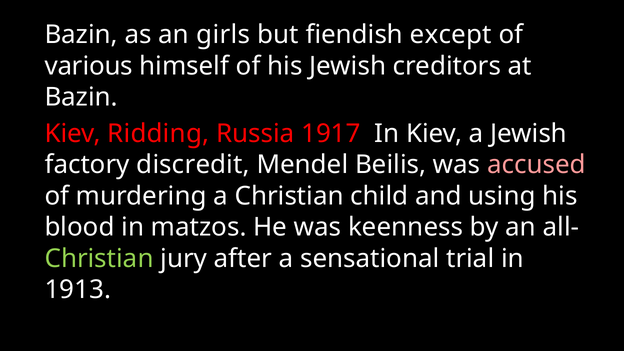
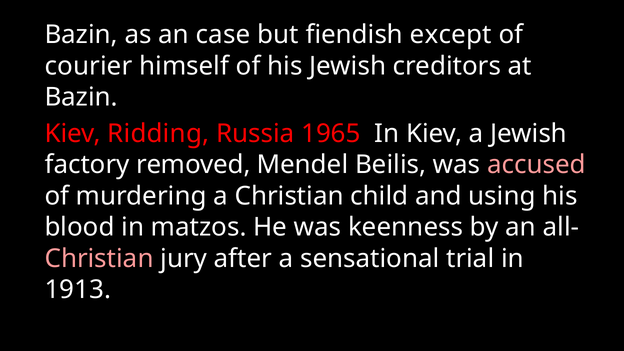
girls: girls -> case
various: various -> courier
1917: 1917 -> 1965
discredit: discredit -> removed
Christian at (99, 258) colour: light green -> pink
